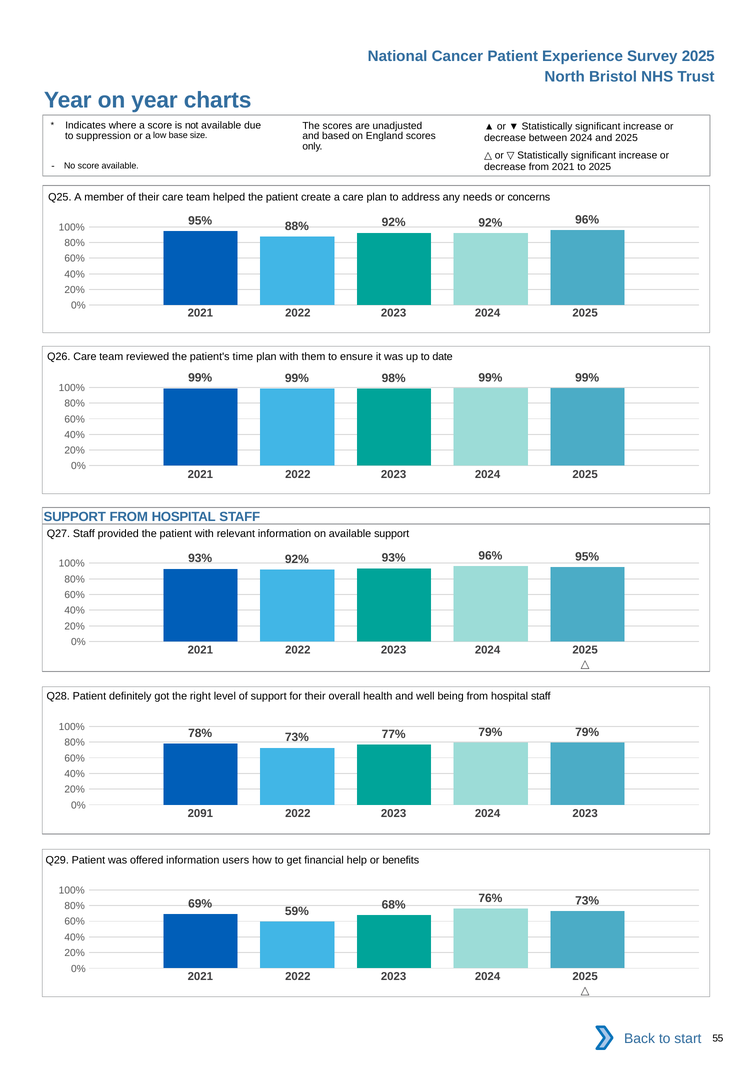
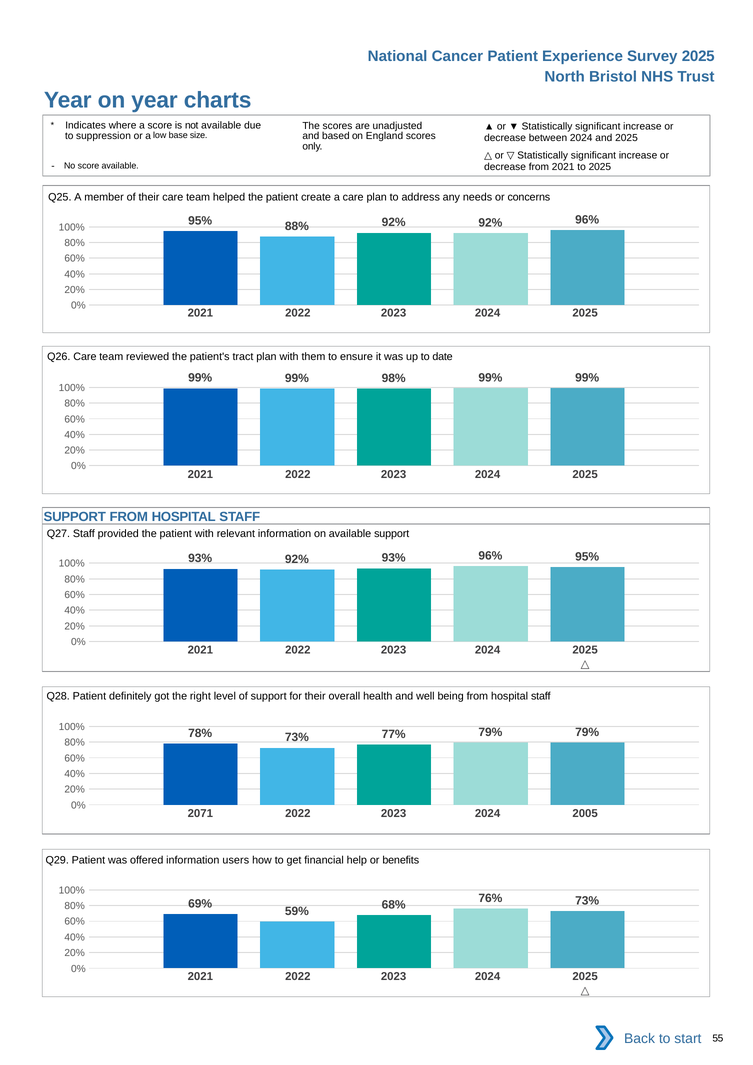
time: time -> tract
2091: 2091 -> 2071
2024 2023: 2023 -> 2005
